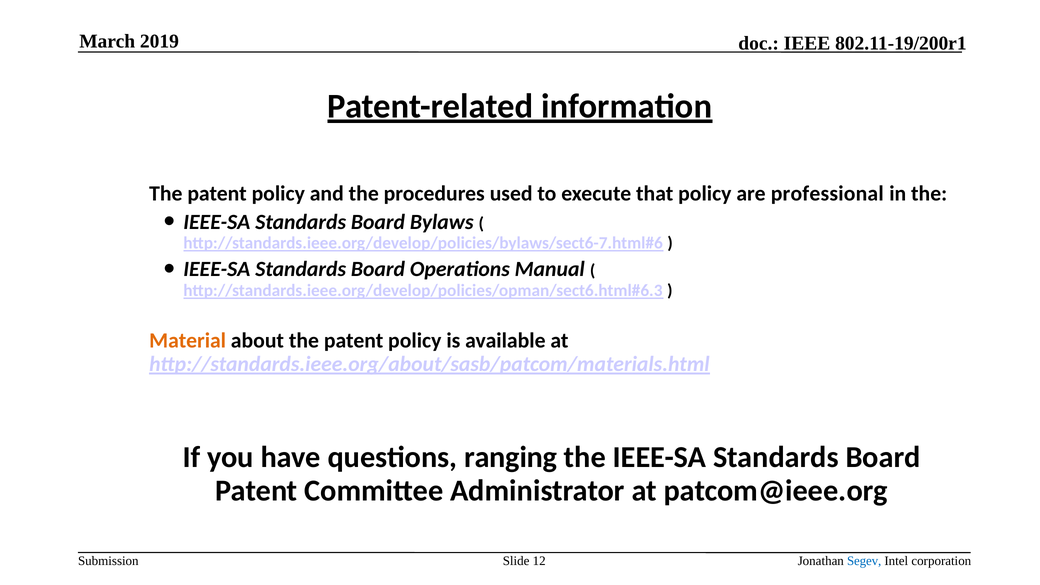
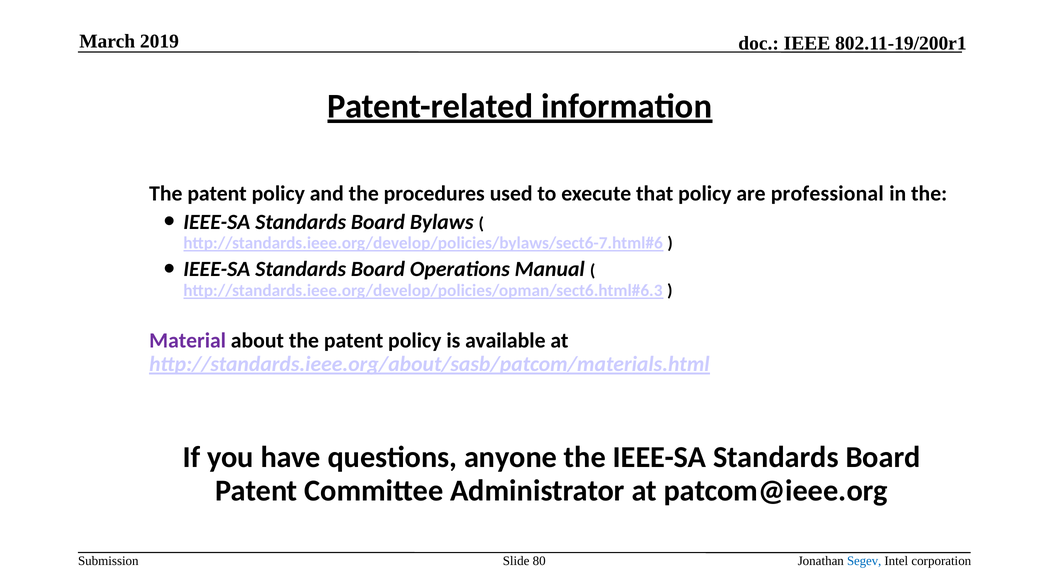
Material colour: orange -> purple
ranging: ranging -> anyone
12: 12 -> 80
